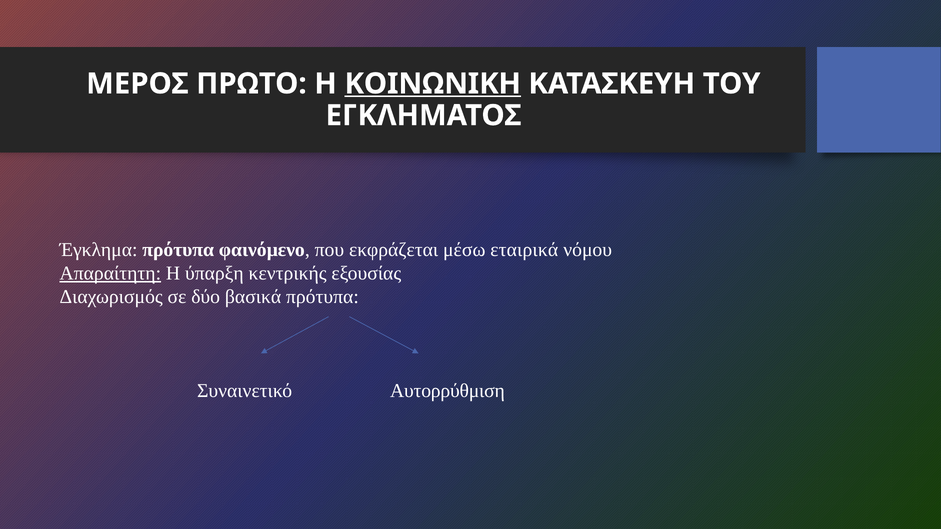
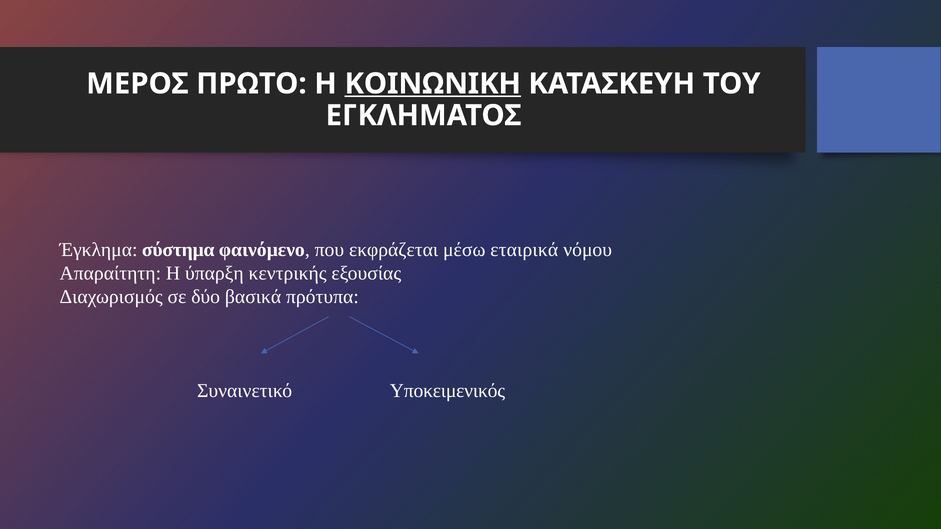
Έγκλημα πρότυπα: πρότυπα -> σύστημα
Απαραίτητη underline: present -> none
Αυτορρύθμιση: Αυτορρύθμιση -> Υποκειμενικός
